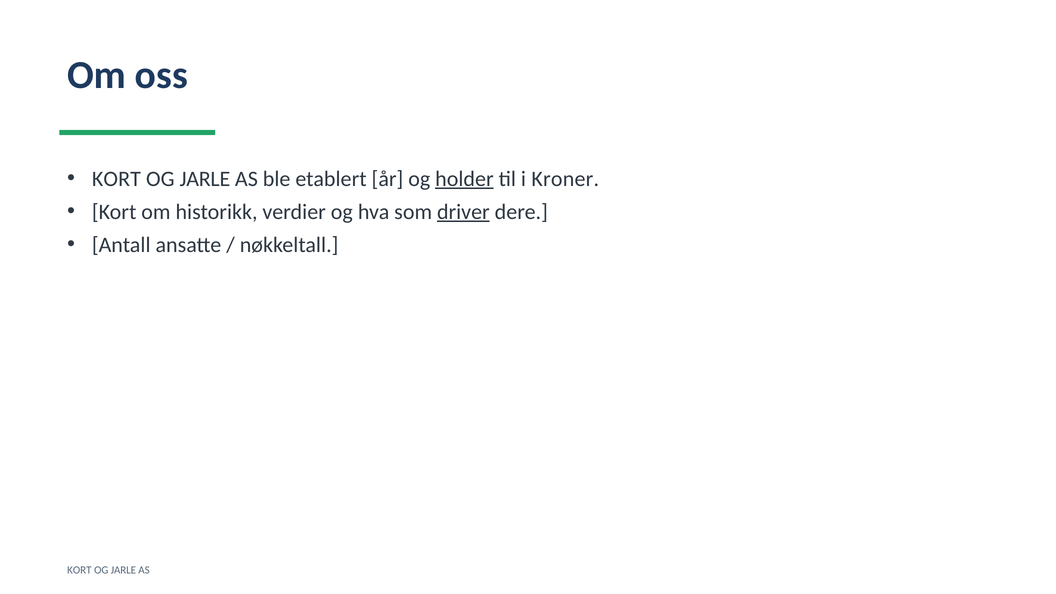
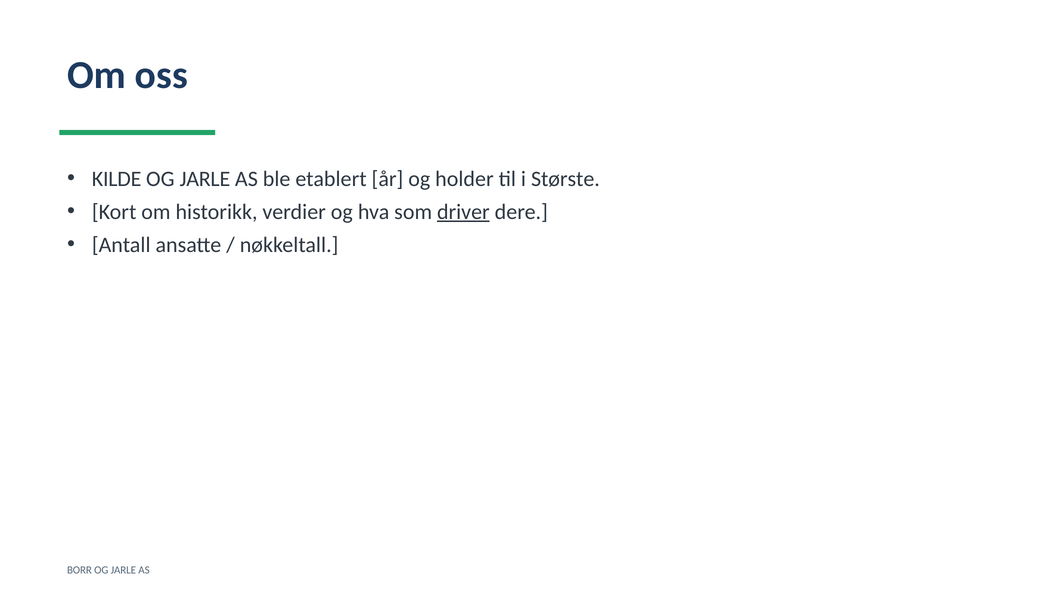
KORT at (116, 179): KORT -> KILDE
holder underline: present -> none
Kroner: Kroner -> Største
KORT at (79, 570): KORT -> BORR
